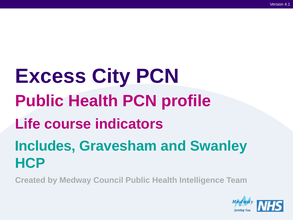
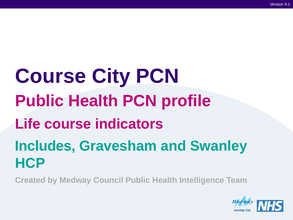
Excess at (51, 76): Excess -> Course
